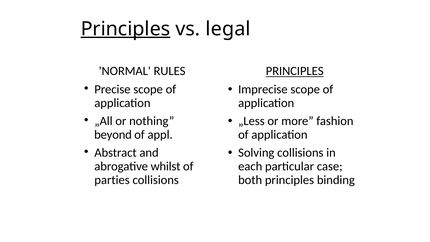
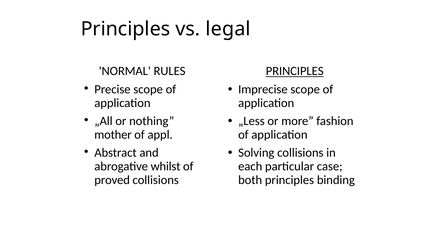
Principles at (125, 29) underline: present -> none
beyond: beyond -> mother
parties: parties -> proved
